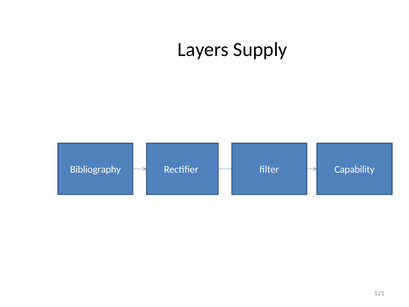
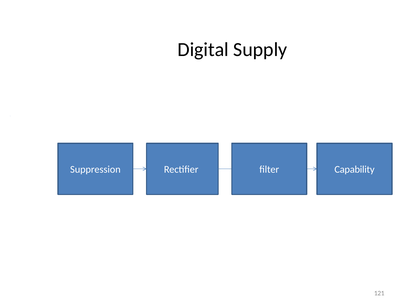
Layers: Layers -> Digital
Bibliography: Bibliography -> Suppression
